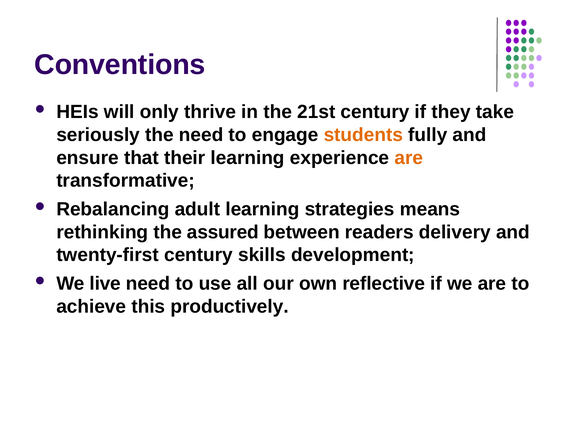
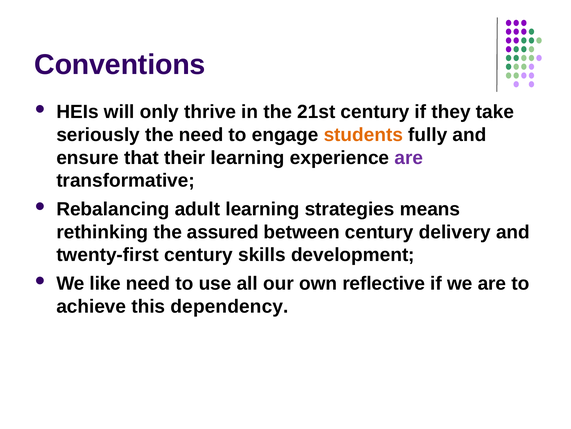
are at (409, 157) colour: orange -> purple
between readers: readers -> century
live: live -> like
productively: productively -> dependency
